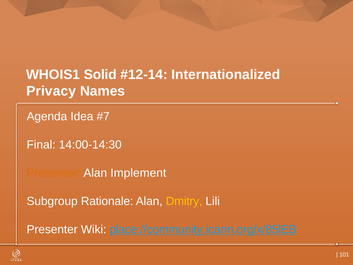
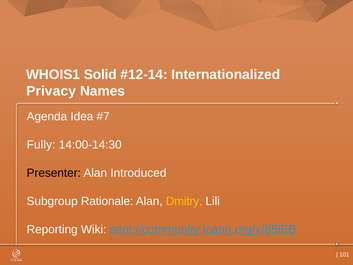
Final: Final -> Fully
Presenter at (54, 173) colour: orange -> black
Implement: Implement -> Introduced
Presenter at (52, 229): Presenter -> Reporting
place://community.icann.org/x/85lEB: place://community.icann.org/x/85lEB -> sent://community.icann.org/x/85lEB
